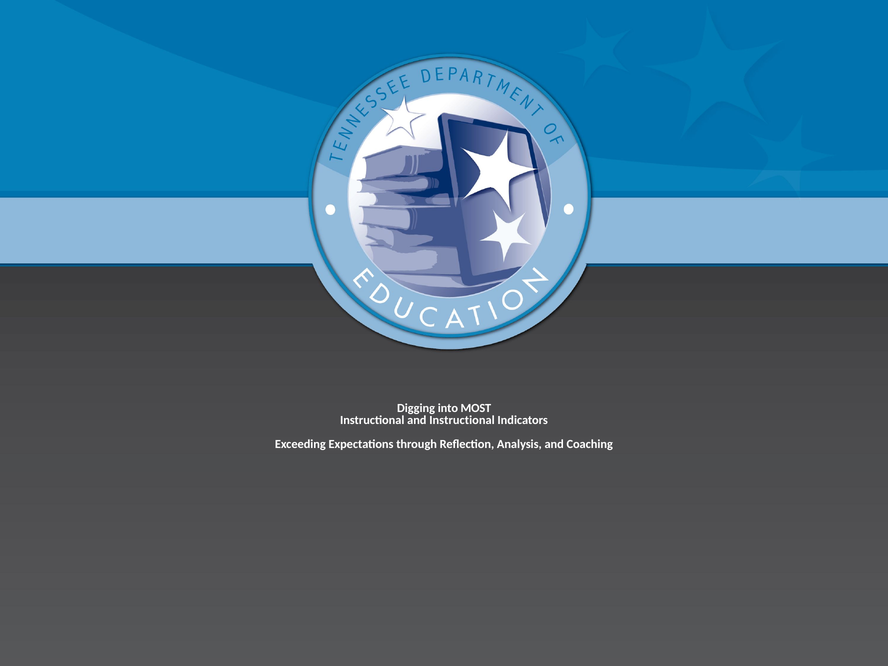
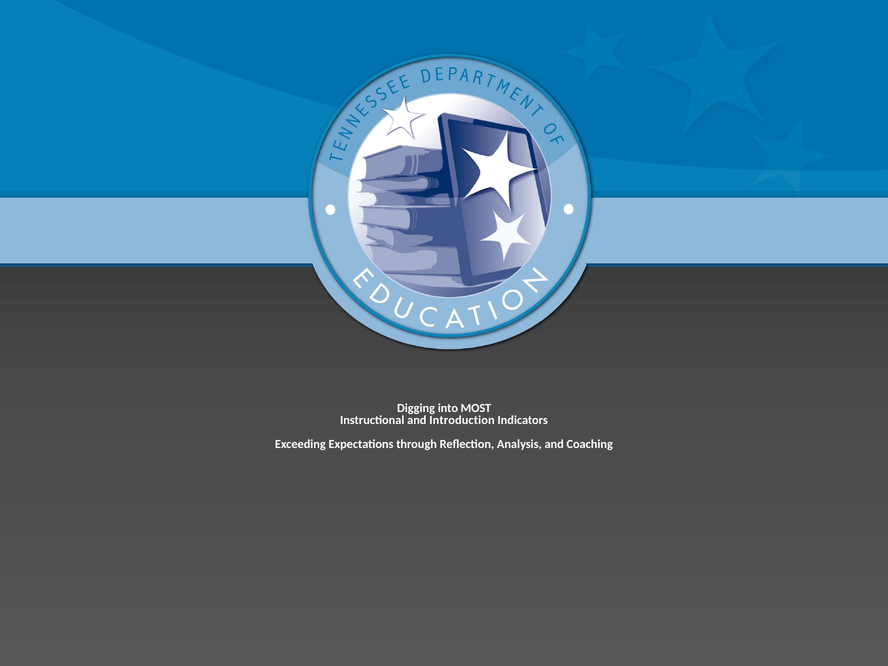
and Instructional: Instructional -> Introduction
